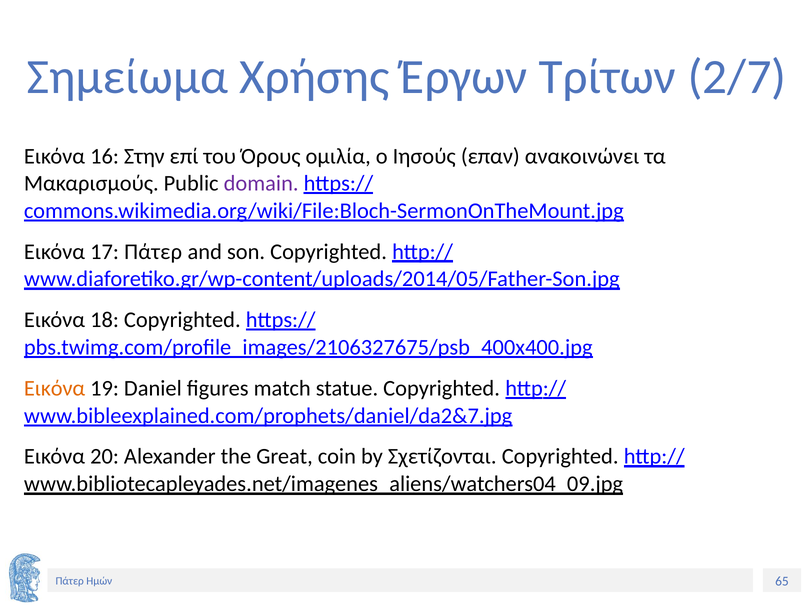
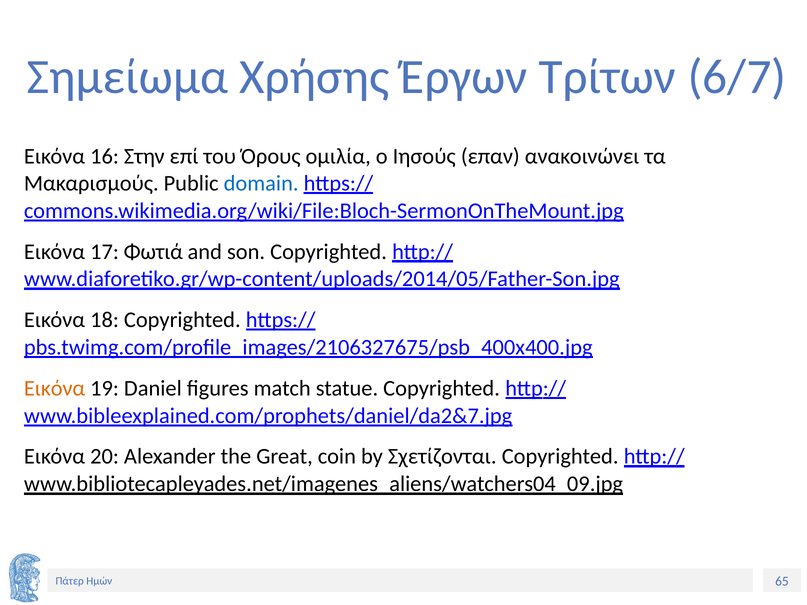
2/7: 2/7 -> 6/7
domain colour: purple -> blue
17 Πάτερ: Πάτερ -> Φωτιά
